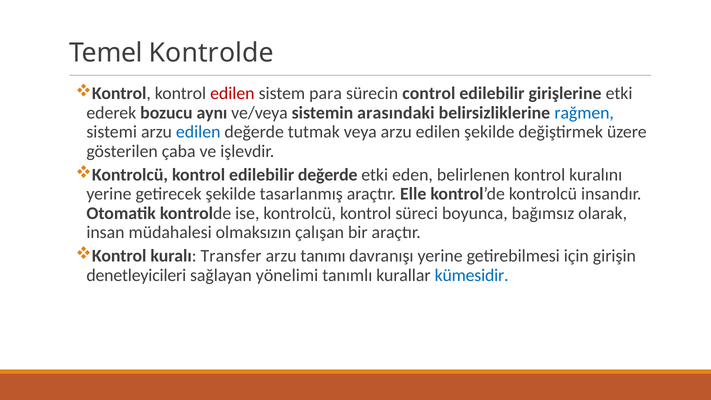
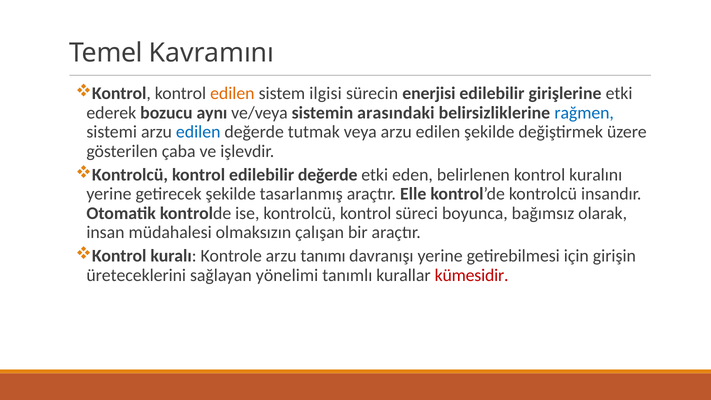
Temel Kontrolde: Kontrolde -> Kavramını
edilen at (232, 94) colour: red -> orange
para: para -> ilgisi
control: control -> enerjisi
Transfer: Transfer -> Kontrole
denetleyicileri: denetleyicileri -> üreteceklerini
kümesidir colour: blue -> red
